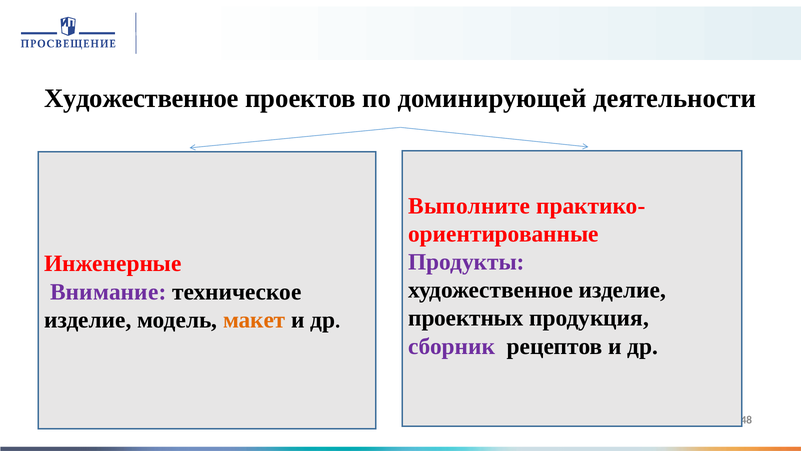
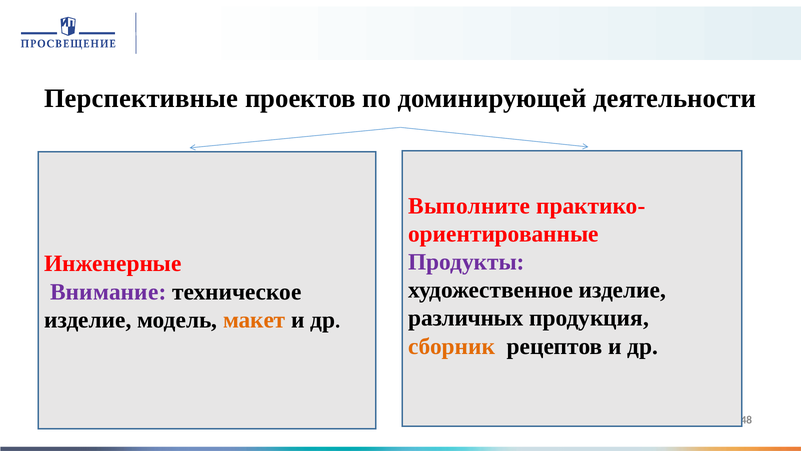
Художественное at (141, 99): Художественное -> Перспективные
проектных: проектных -> различных
сборник colour: purple -> orange
